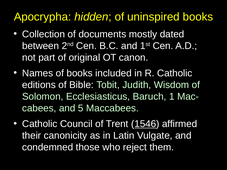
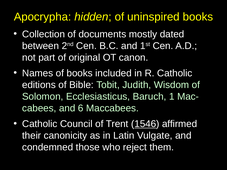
5: 5 -> 6
